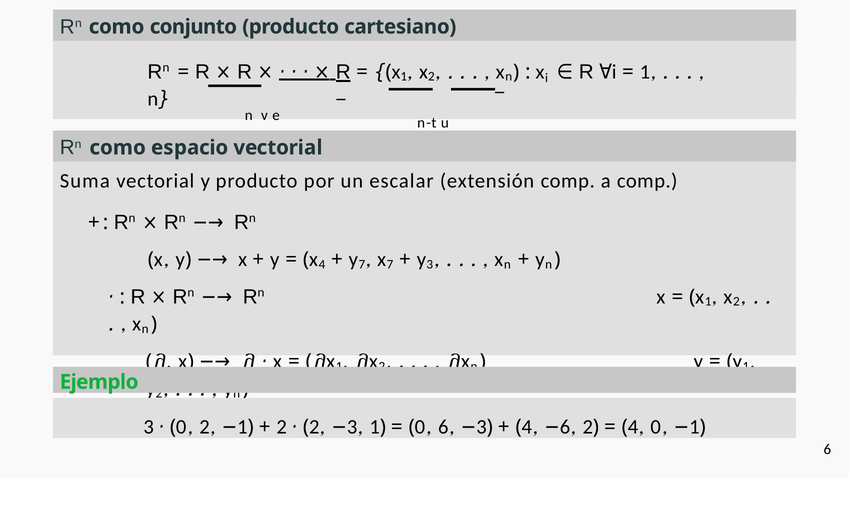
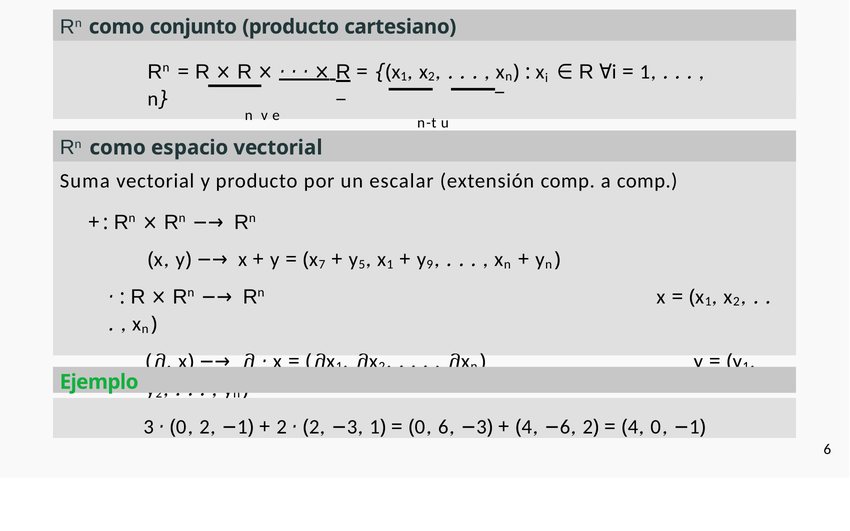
x 4: 4 -> 7
y 7: 7 -> 5
7 at (390, 264): 7 -> 1
y 3: 3 -> 9
